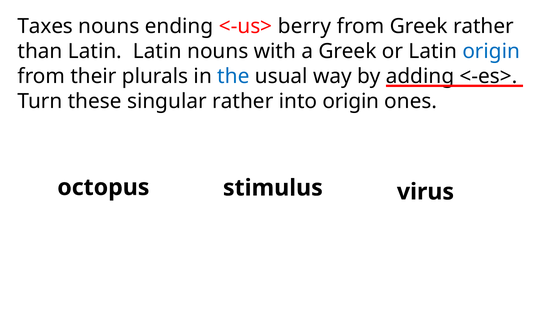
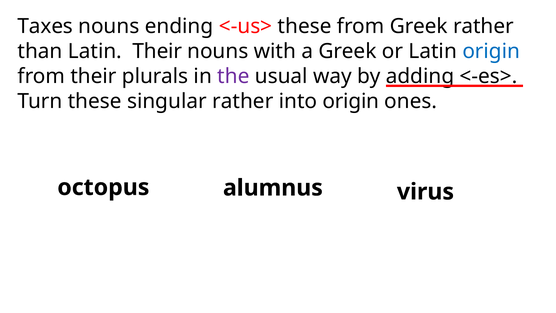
<-us> berry: berry -> these
Latin Latin: Latin -> Their
the colour: blue -> purple
stimulus: stimulus -> alumnus
